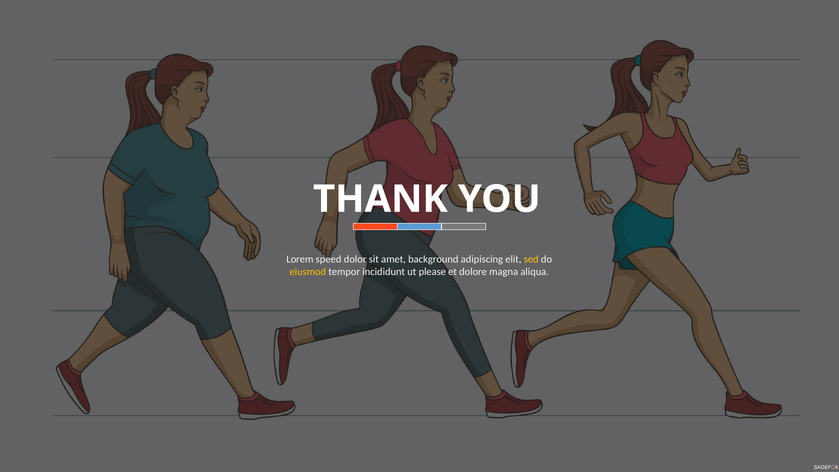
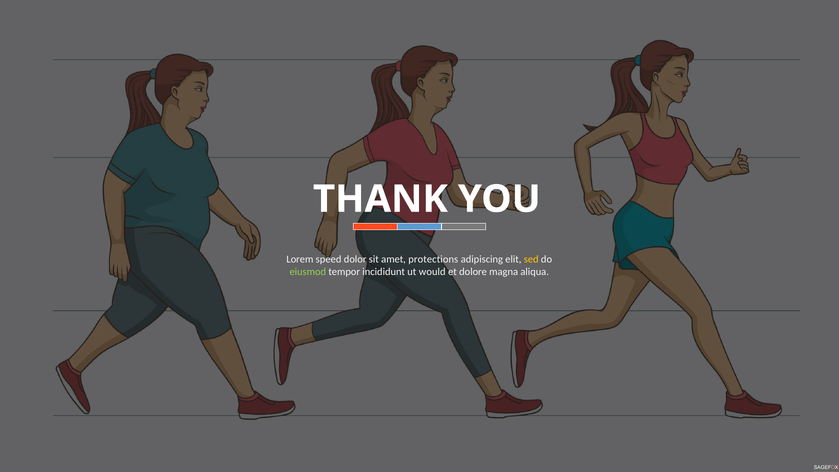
background: background -> protections
eiusmod colour: yellow -> light green
please: please -> would
